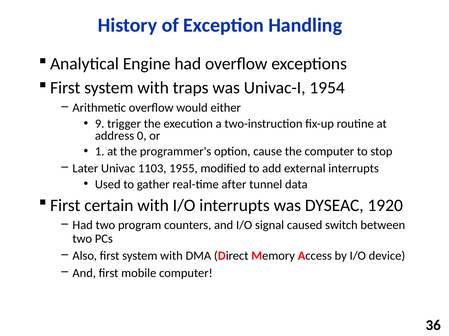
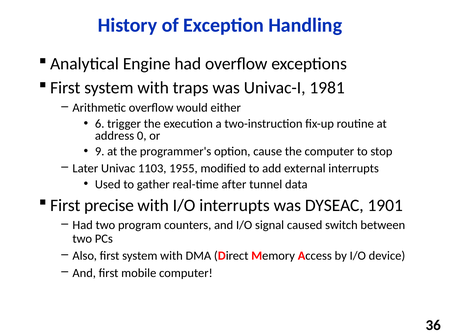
1954: 1954 -> 1981
9: 9 -> 6
1: 1 -> 9
certain: certain -> precise
1920: 1920 -> 1901
